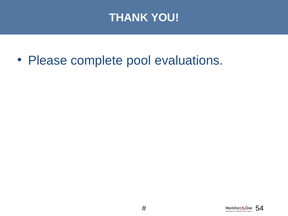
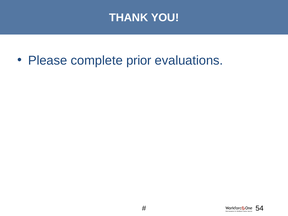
pool: pool -> prior
